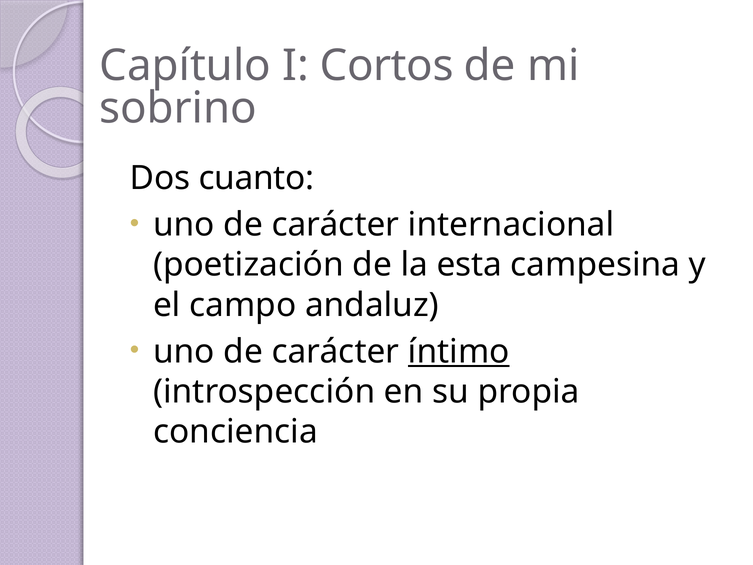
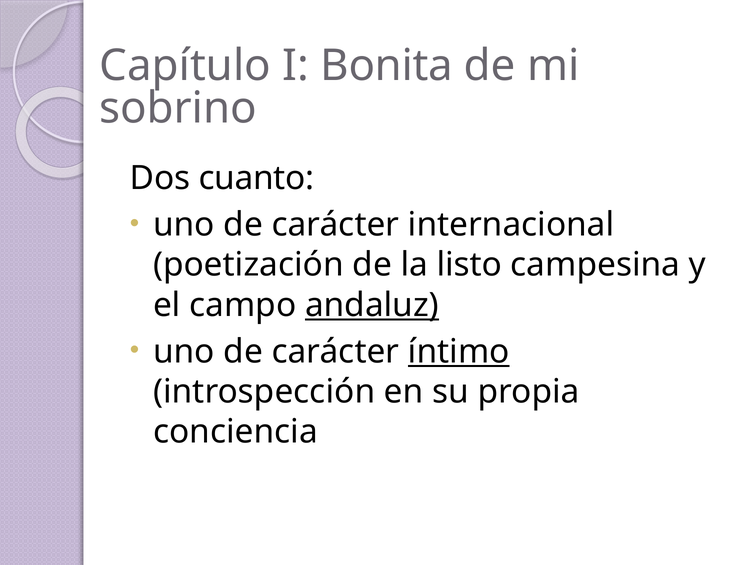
Cortos: Cortos -> Bonita
esta: esta -> listo
andaluz underline: none -> present
